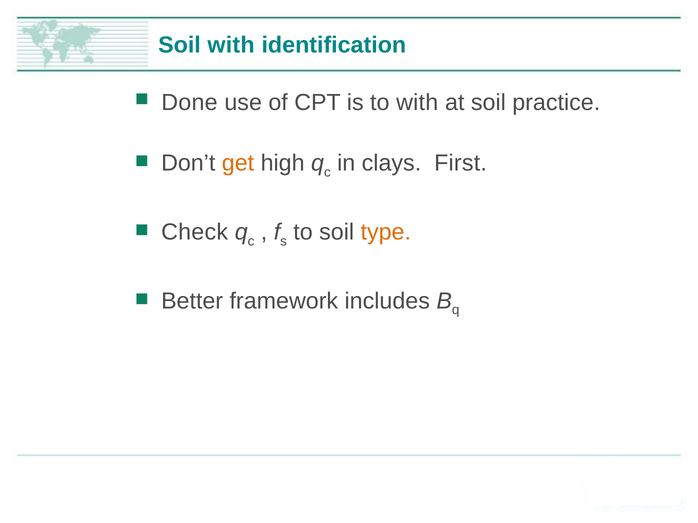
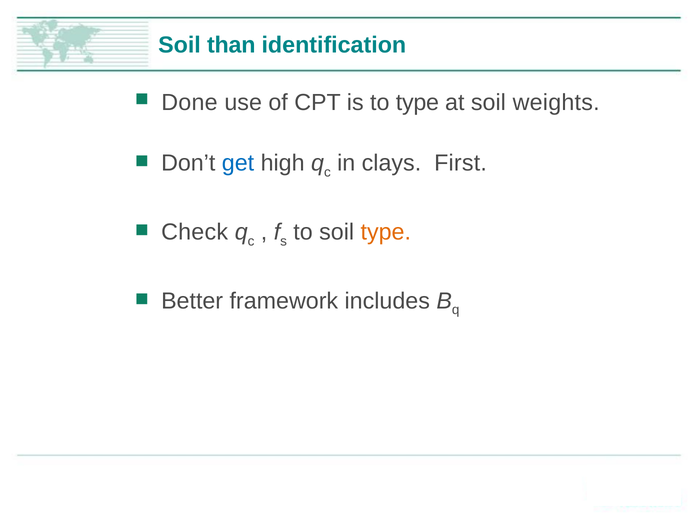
Soil with: with -> than
to with: with -> type
practice: practice -> weights
get colour: orange -> blue
